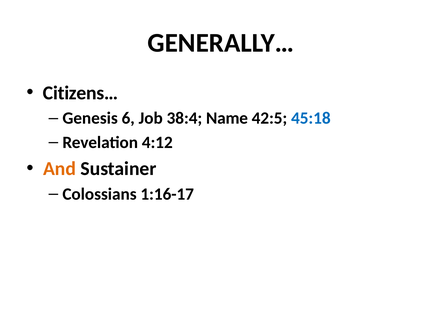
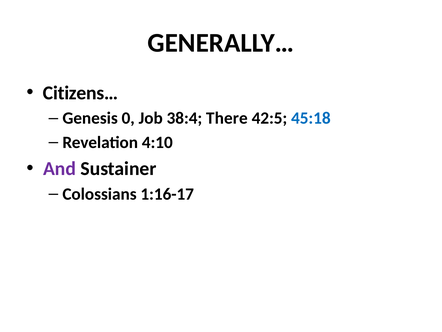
6: 6 -> 0
Name: Name -> There
4:12: 4:12 -> 4:10
And colour: orange -> purple
